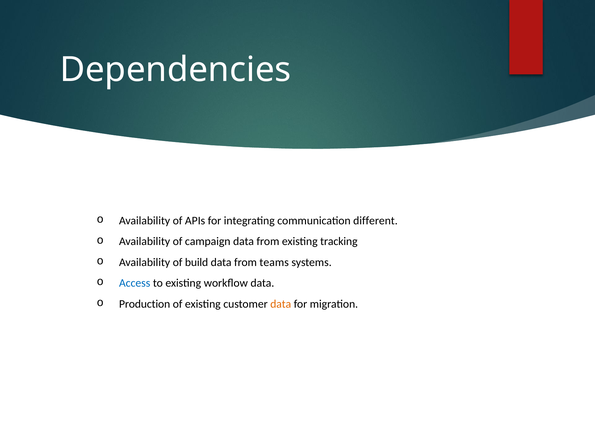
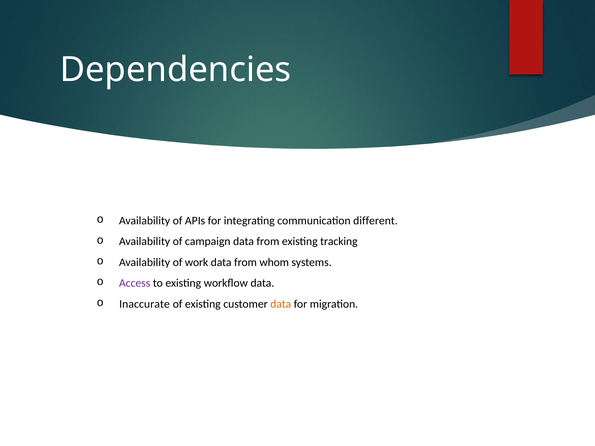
build: build -> work
teams: teams -> whom
Access colour: blue -> purple
Production: Production -> Inaccurate
